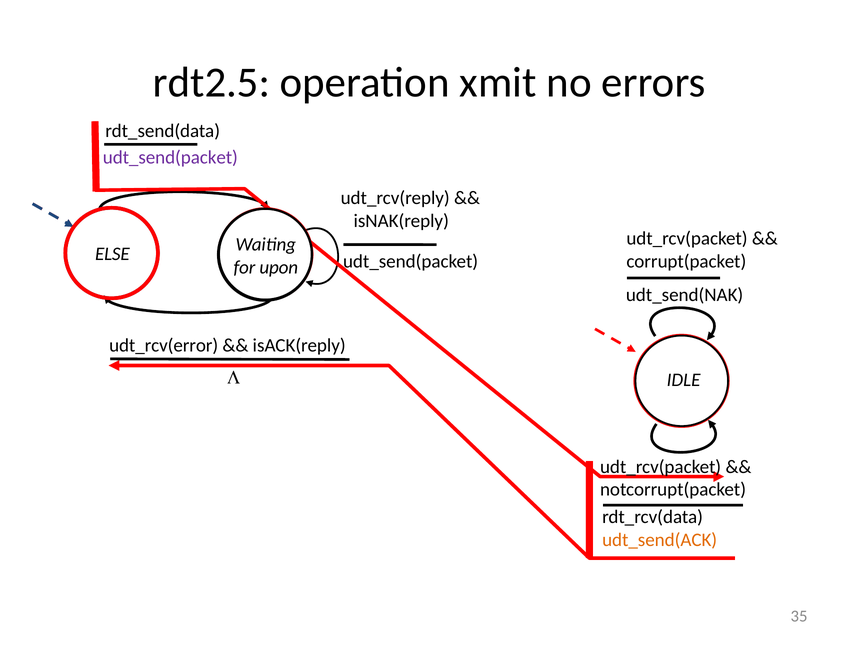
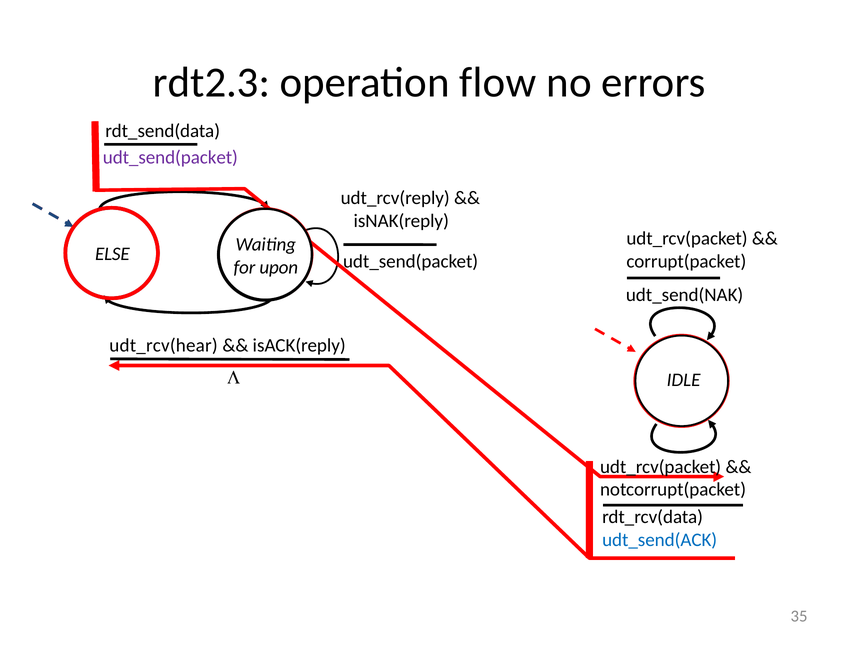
rdt2.5: rdt2.5 -> rdt2.3
xmit: xmit -> flow
udt_rcv(error: udt_rcv(error -> udt_rcv(hear
udt_send(ACK colour: orange -> blue
